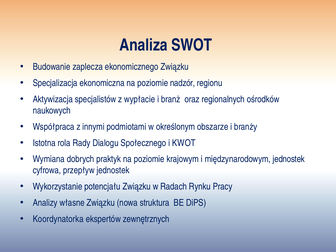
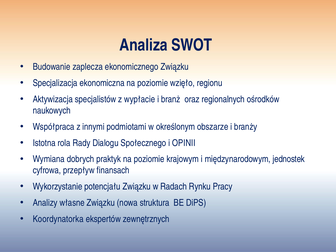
nadzór: nadzór -> wzięło
KWOT: KWOT -> OPINII
przepływ jednostek: jednostek -> finansach
